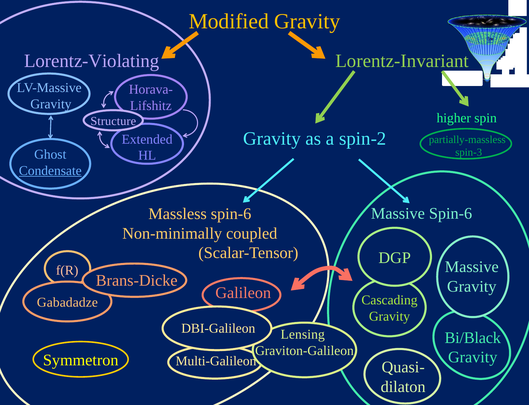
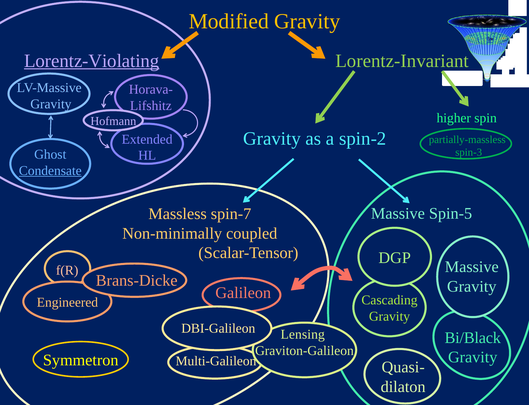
Lorentz-Violating underline: none -> present
Structure: Structure -> Hofmann
Massive Spin-6: Spin-6 -> Spin-5
Massless spin-6: spin-6 -> spin-7
Gabadadze: Gabadadze -> Engineered
